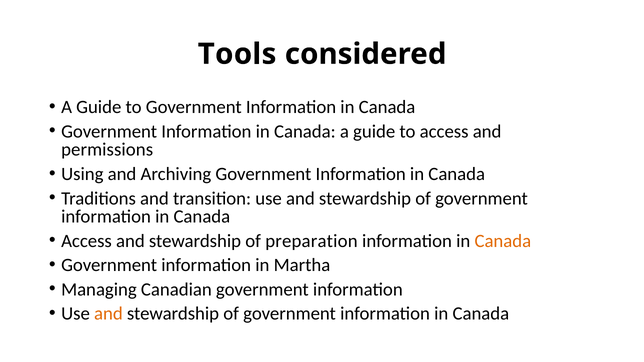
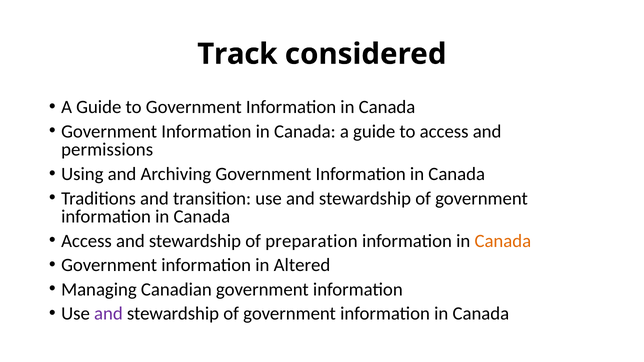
Tools: Tools -> Track
Martha: Martha -> Altered
and at (108, 314) colour: orange -> purple
